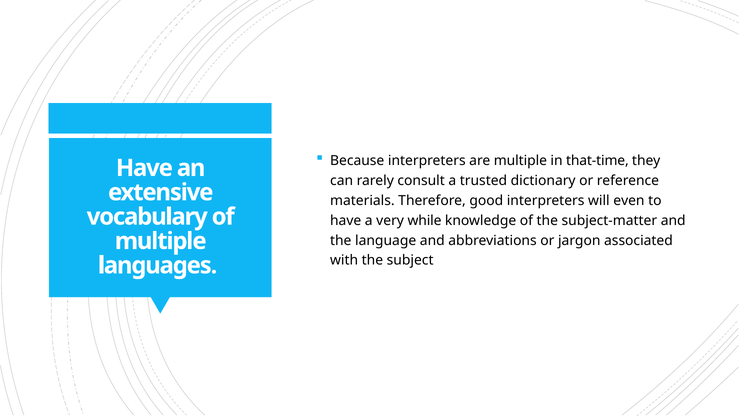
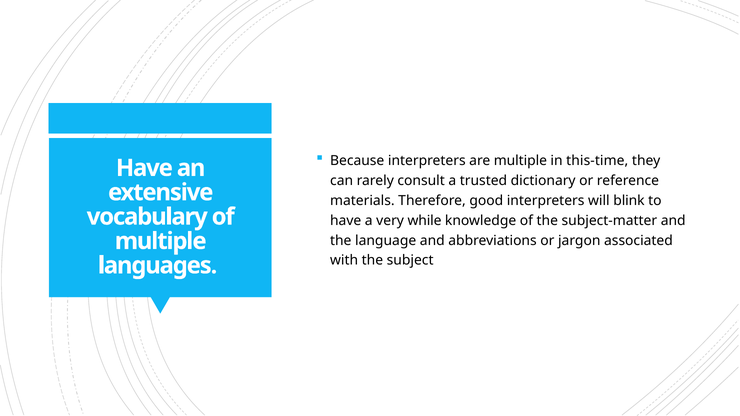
that-time: that-time -> this-time
even: even -> blink
